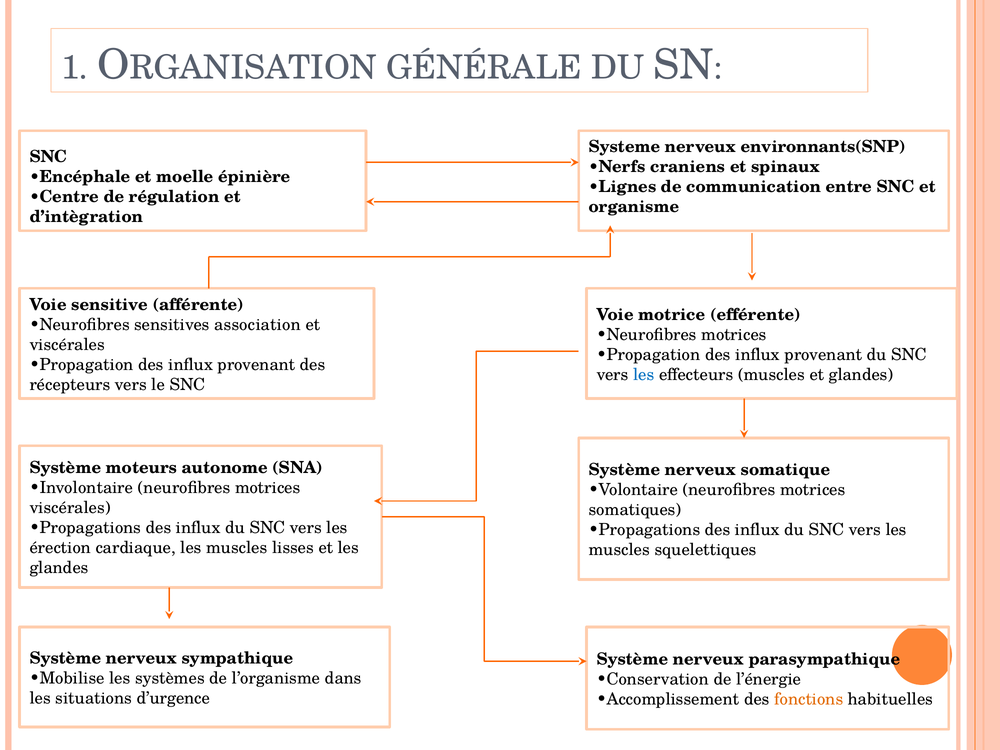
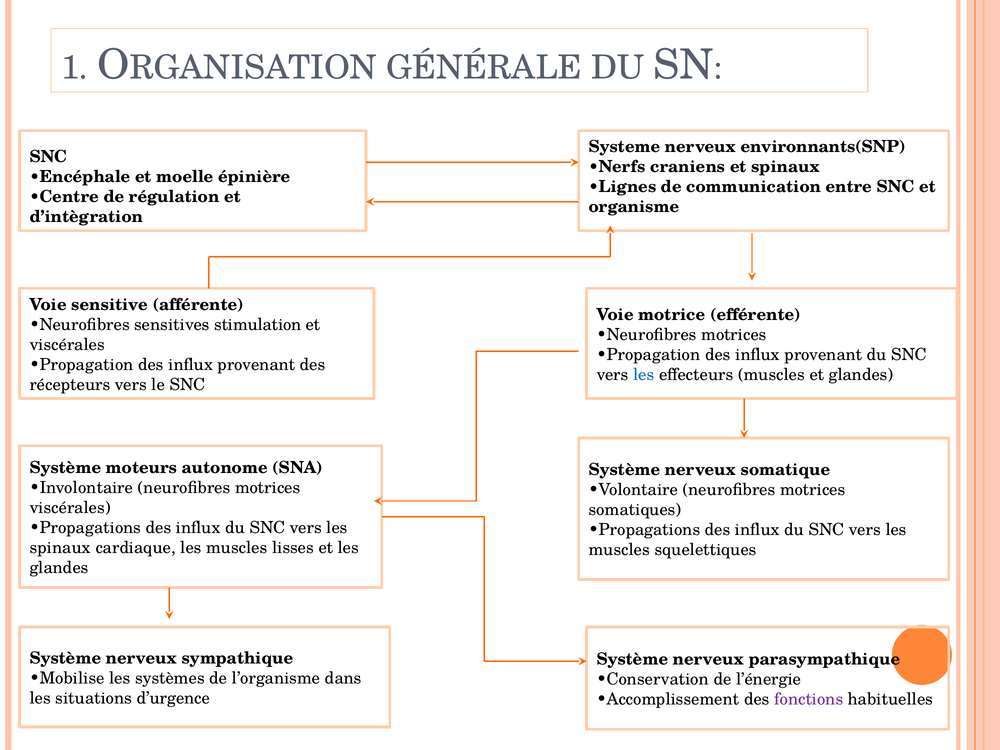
association: association -> stimulation
érection at (60, 548): érection -> spinaux
fonctions colour: orange -> purple
